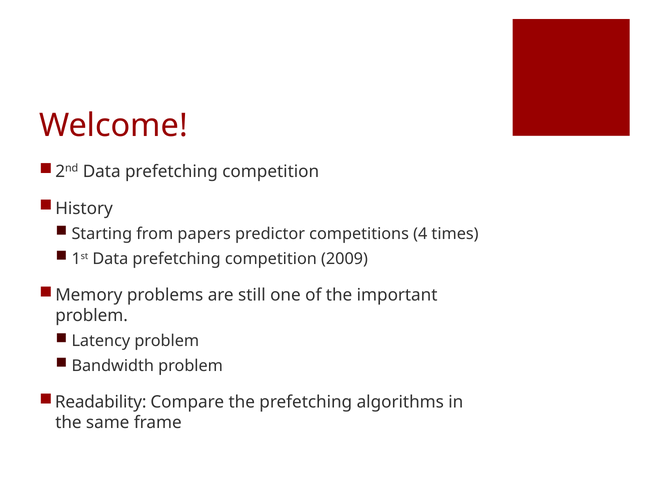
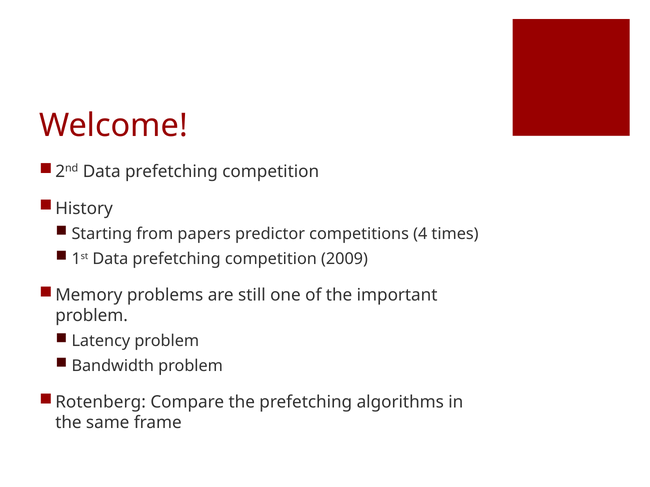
Readability: Readability -> Rotenberg
